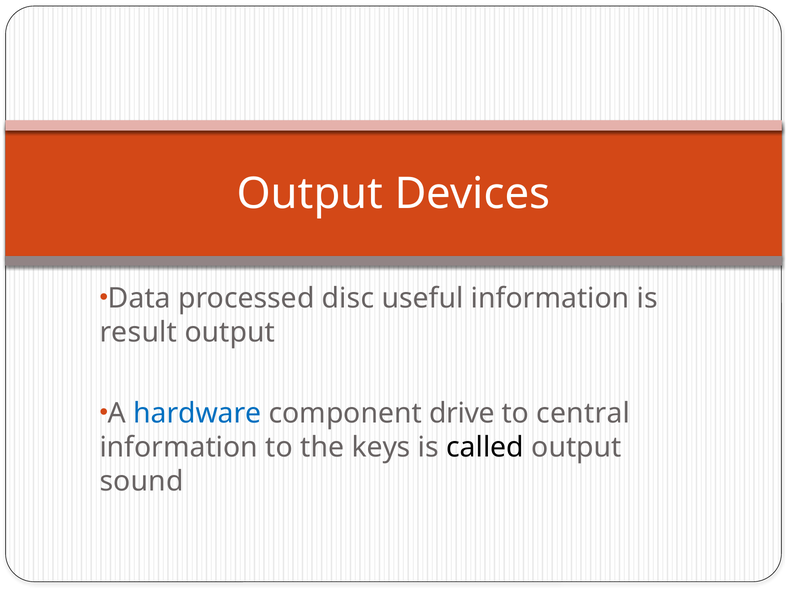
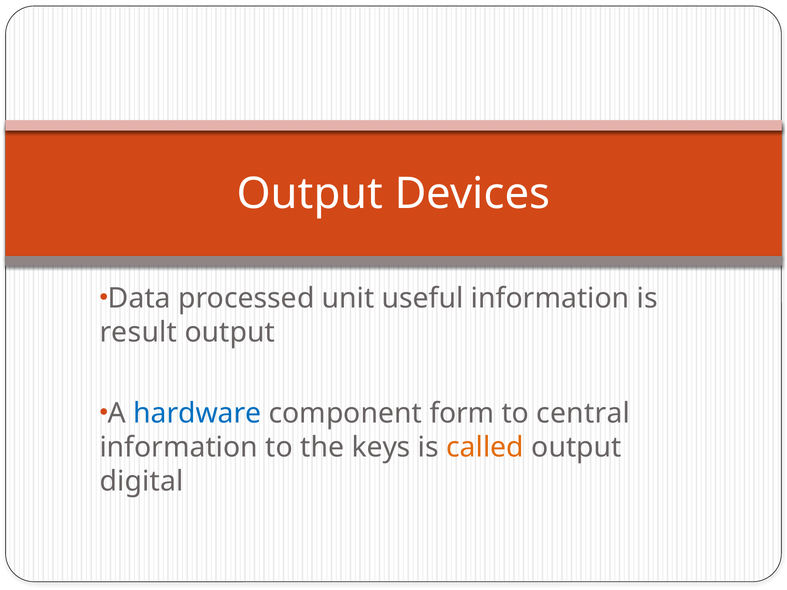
disc: disc -> unit
drive: drive -> form
called colour: black -> orange
sound: sound -> digital
